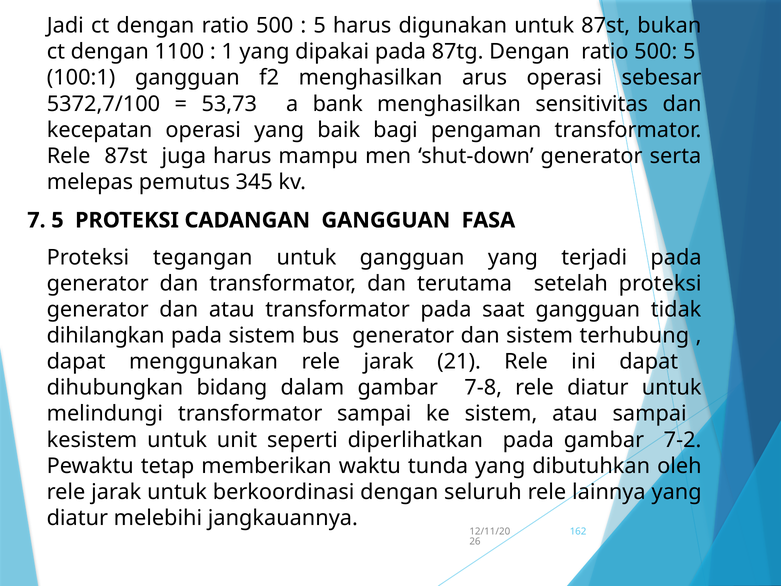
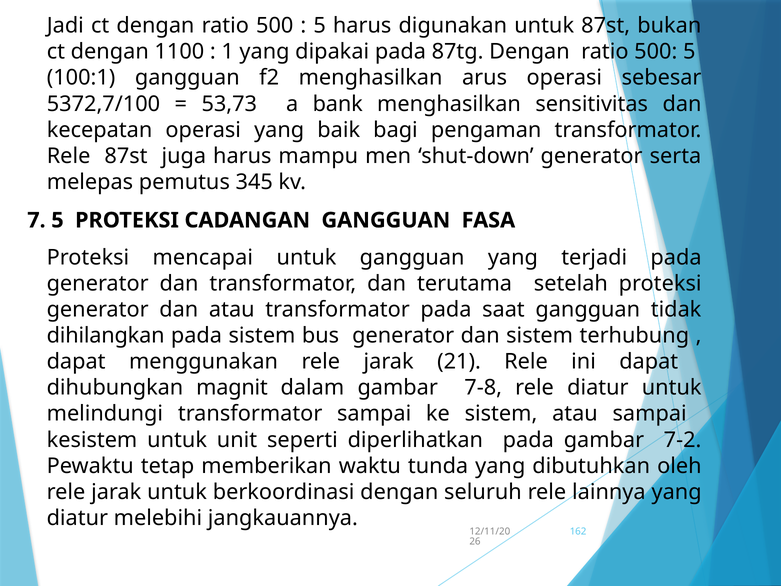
tegangan: tegangan -> mencapai
bidang: bidang -> magnit
